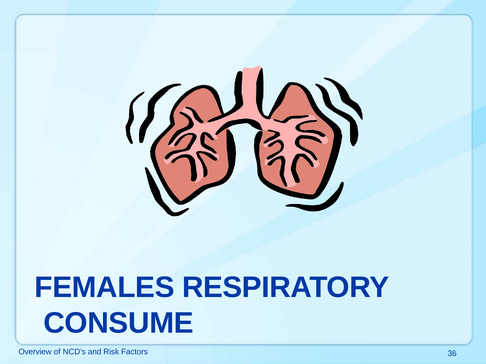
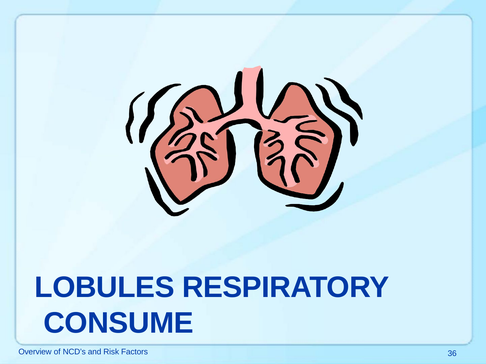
FEMALES: FEMALES -> LOBULES
